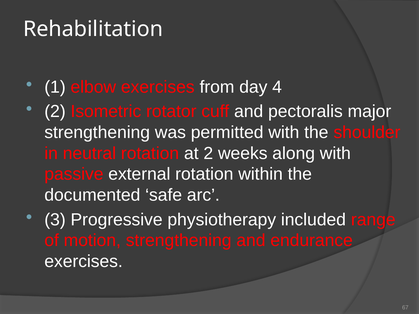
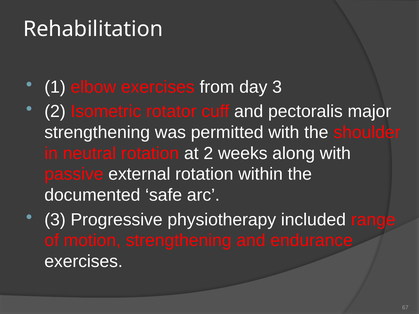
day 4: 4 -> 3
